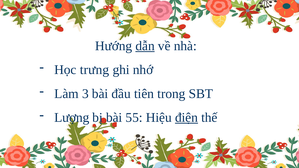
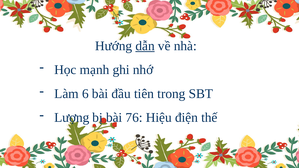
trưng: trưng -> mạnh
3: 3 -> 6
55: 55 -> 76
điện underline: present -> none
